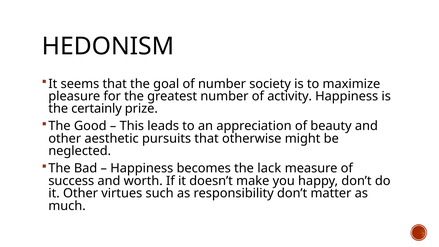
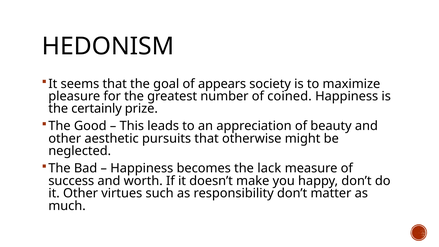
of number: number -> appears
activity: activity -> coined
